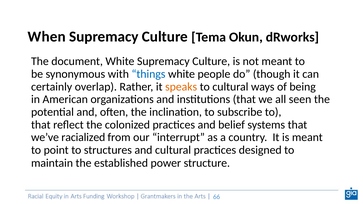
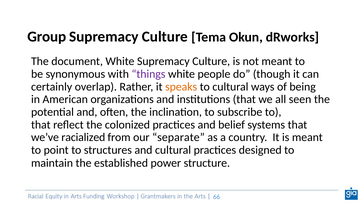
When: When -> Group
things colour: blue -> purple
interrupt: interrupt -> separate
